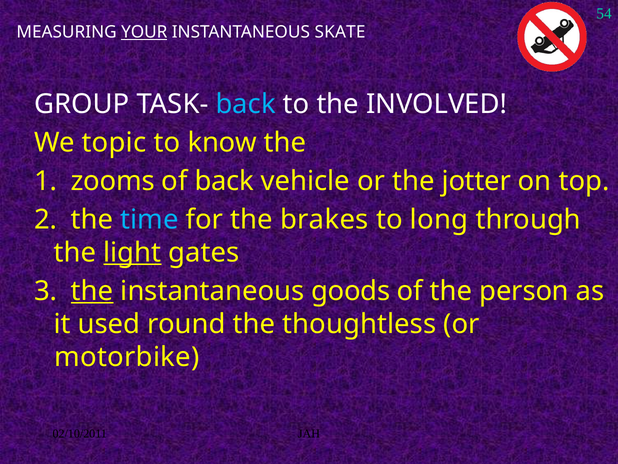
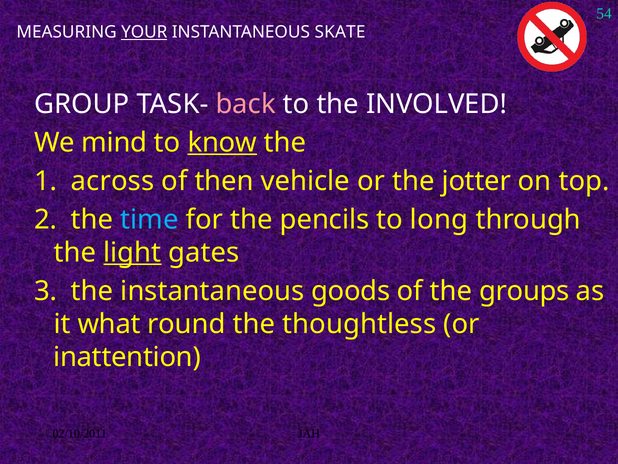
back at (246, 104) colour: light blue -> pink
topic: topic -> mind
know underline: none -> present
zooms: zooms -> across
of back: back -> then
brakes: brakes -> pencils
the at (92, 291) underline: present -> none
person: person -> groups
used: used -> what
motorbike: motorbike -> inattention
